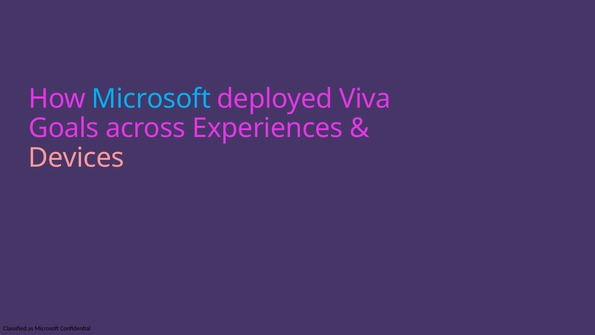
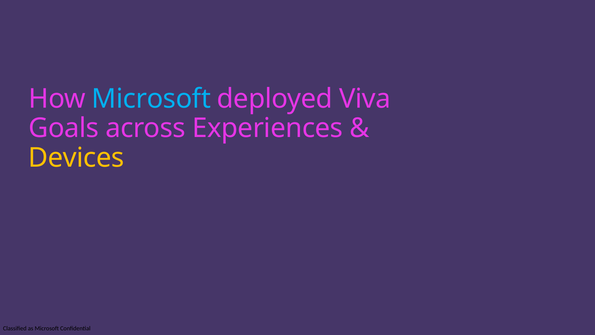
Devices colour: pink -> yellow
